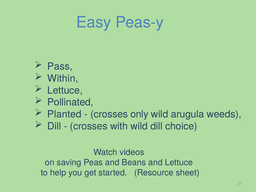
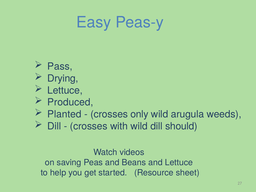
Within: Within -> Drying
Pollinated: Pollinated -> Produced
choice: choice -> should
